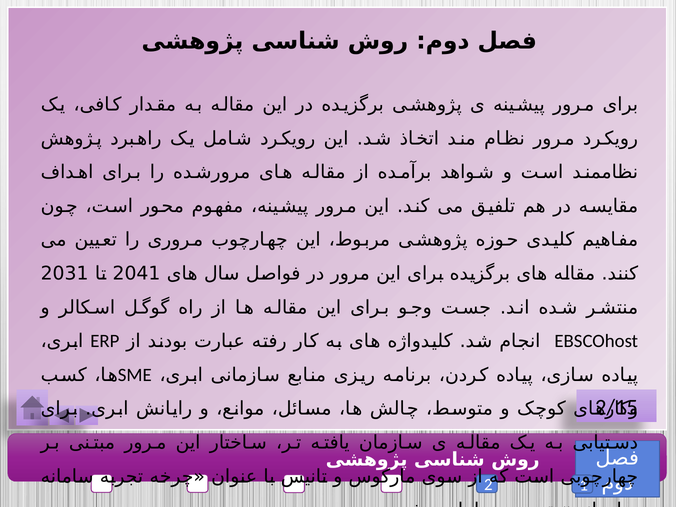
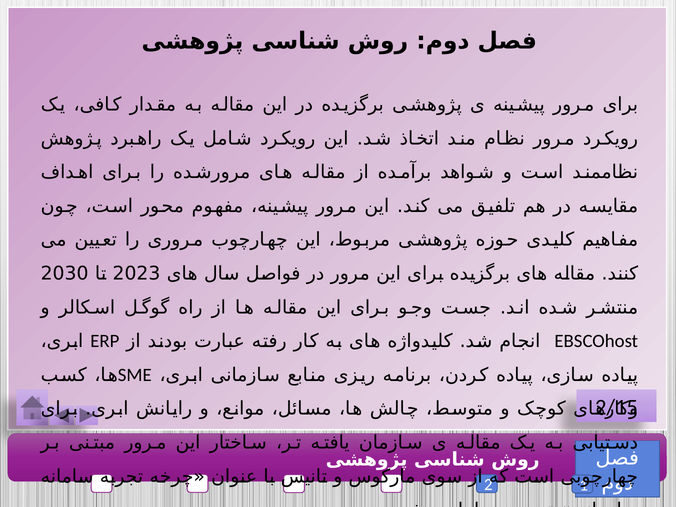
2031: 2031 -> 2030
2041: 2041 -> 2023
